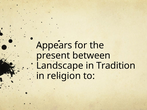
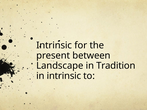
Appears at (54, 45): Appears -> Intrinsic
in religion: religion -> intrinsic
